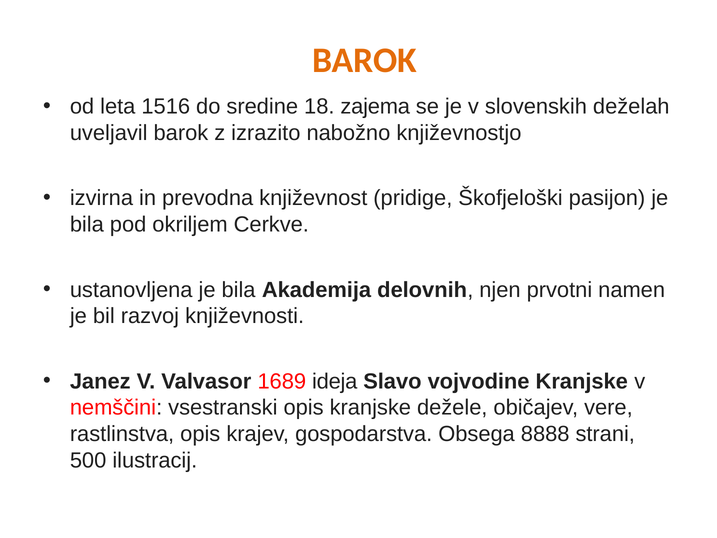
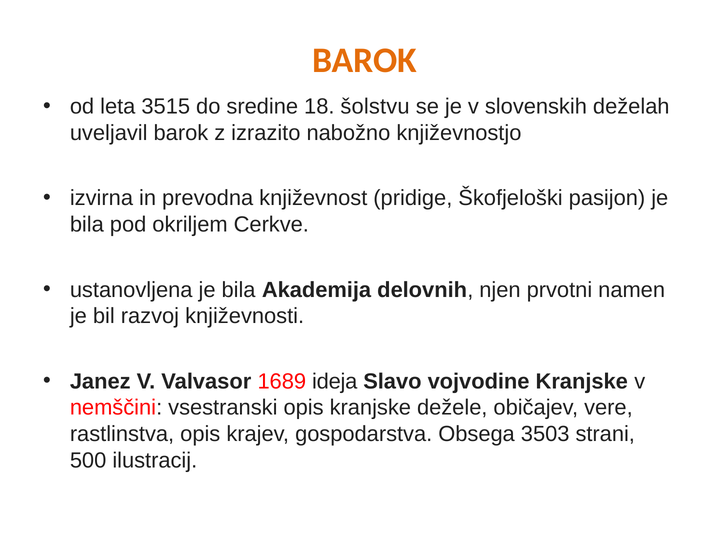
1516: 1516 -> 3515
zajema: zajema -> šolstvu
8888: 8888 -> 3503
